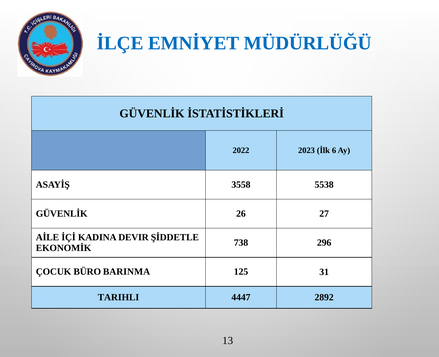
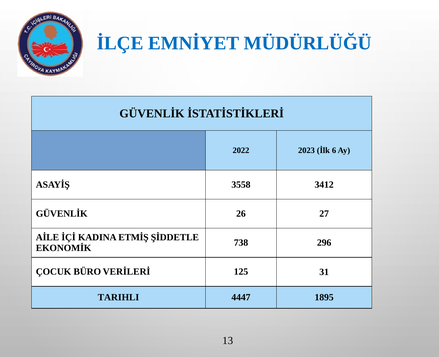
5538: 5538 -> 3412
DEVIR: DEVIR -> ETMİŞ
BARINMA: BARINMA -> VERİLERİ
2892: 2892 -> 1895
